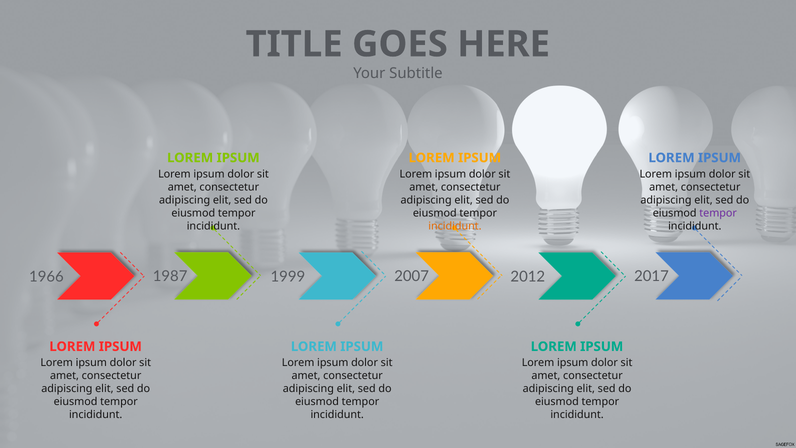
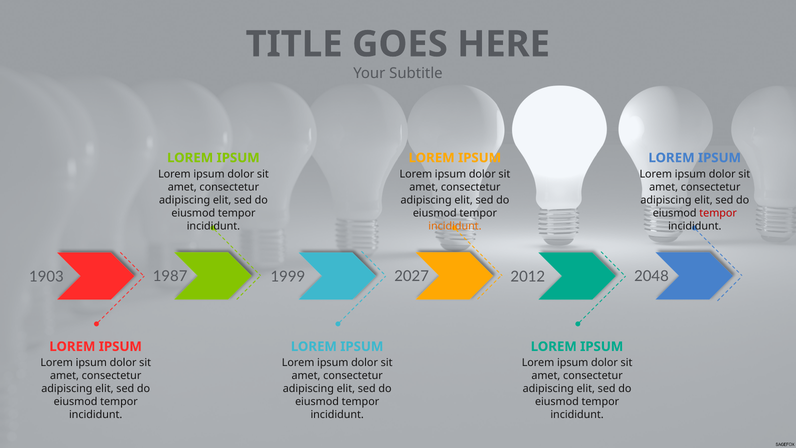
tempor at (718, 213) colour: purple -> red
1966: 1966 -> 1903
2007: 2007 -> 2027
2017: 2017 -> 2048
